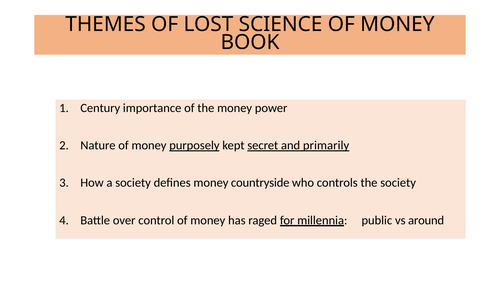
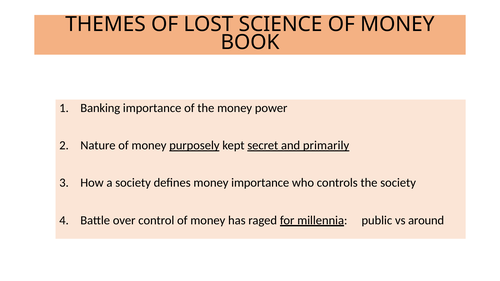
Century: Century -> Banking
money countryside: countryside -> importance
